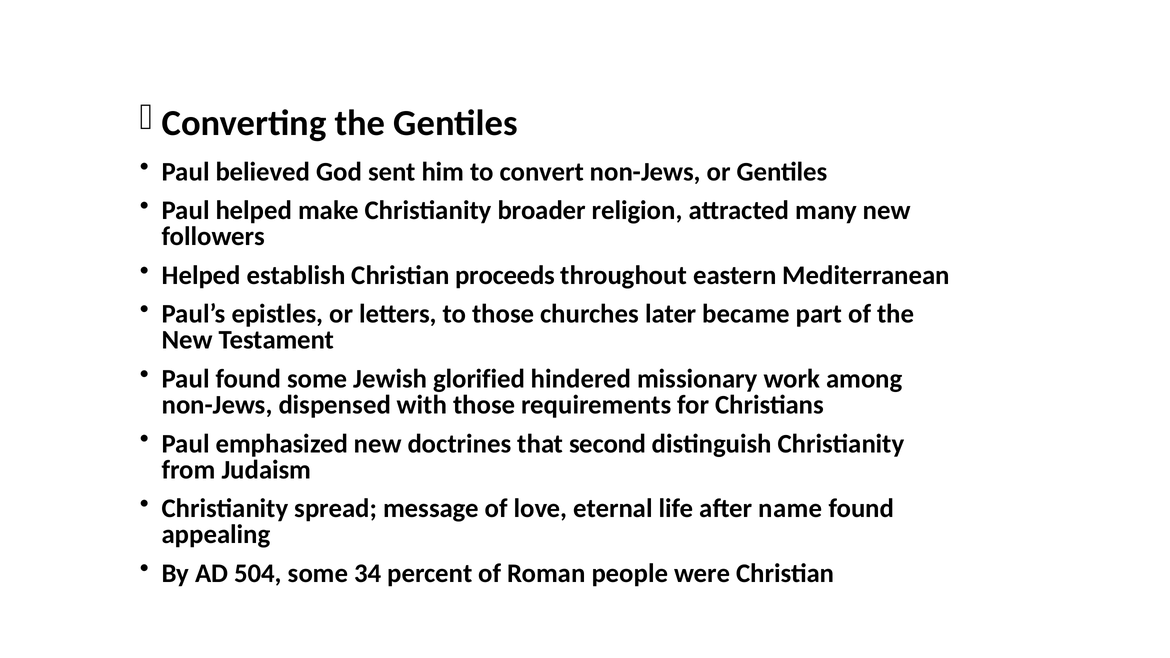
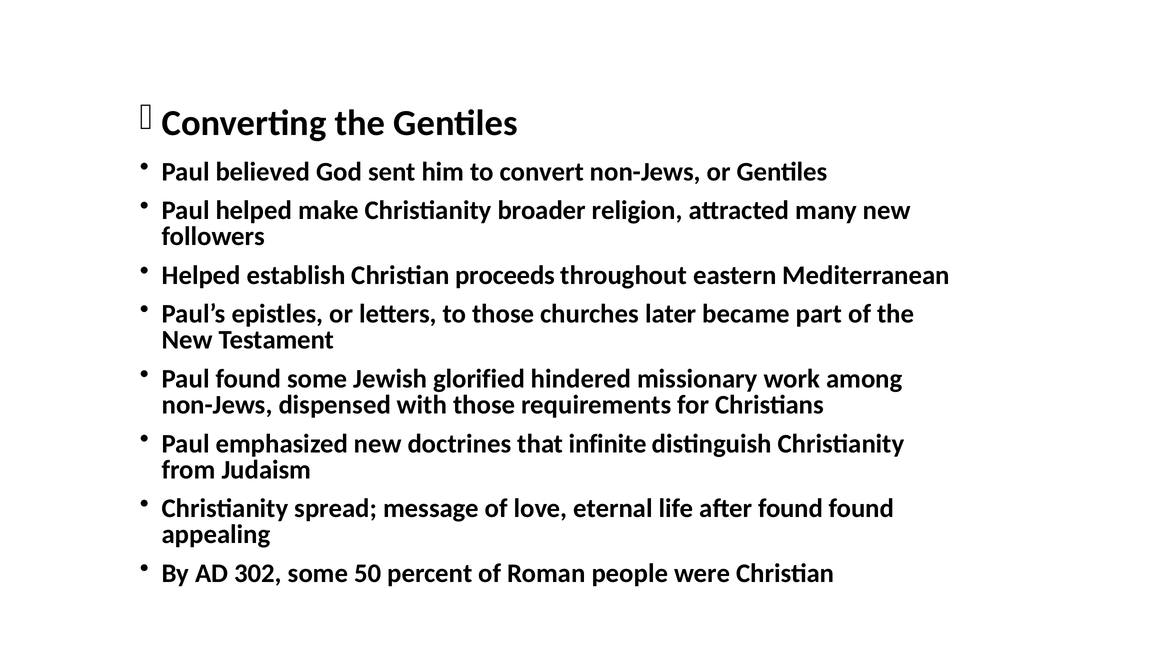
second: second -> infinite
after name: name -> found
504: 504 -> 302
34: 34 -> 50
